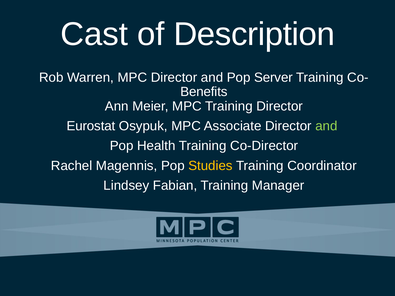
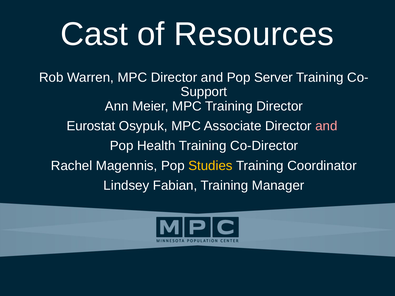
Description: Description -> Resources
Benefits: Benefits -> Support
and at (326, 126) colour: light green -> pink
